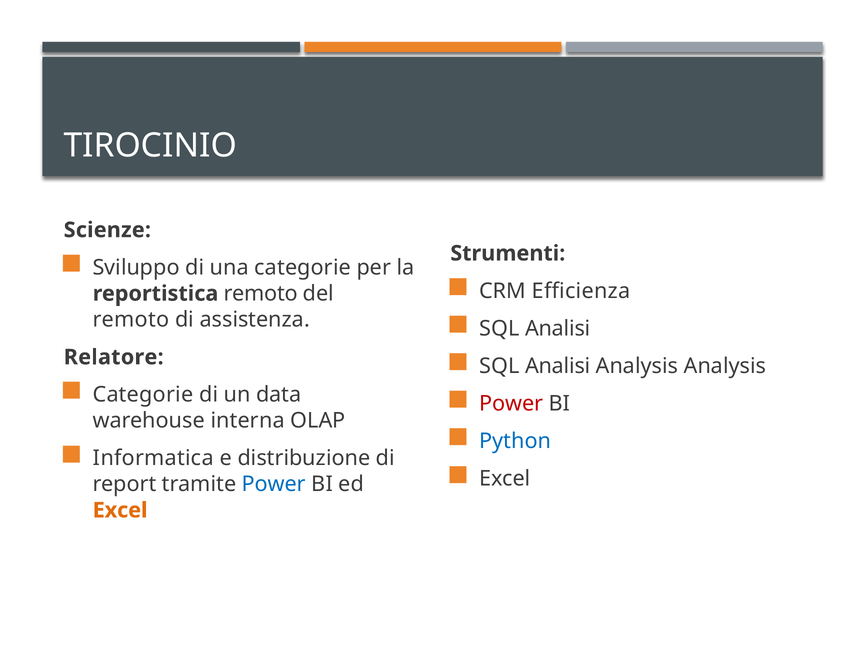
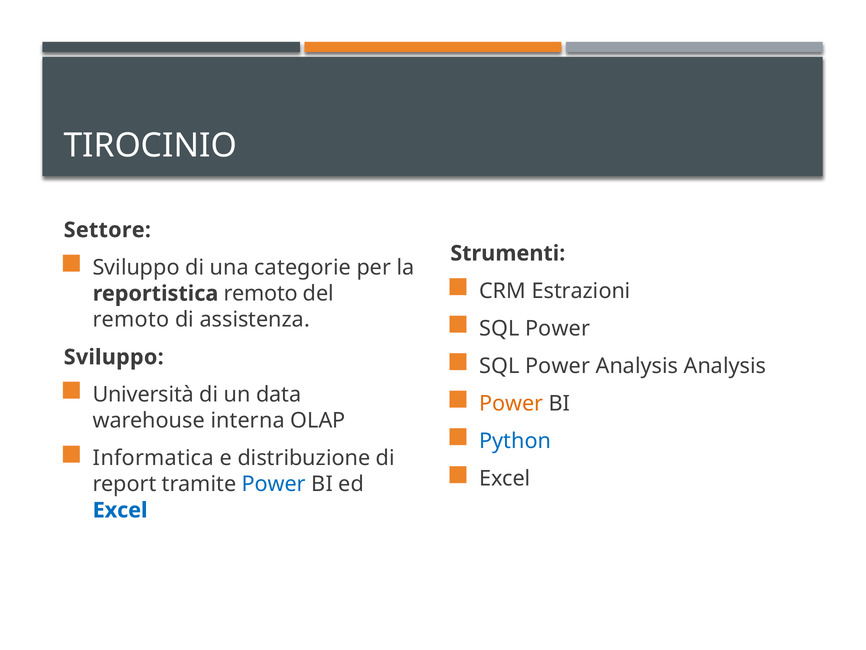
Scienze: Scienze -> Settore
Efficienza: Efficienza -> Estrazioni
Analisi at (558, 328): Analisi -> Power
Relatore at (114, 357): Relatore -> Sviluppo
Analisi at (558, 366): Analisi -> Power
Categorie at (143, 394): Categorie -> Università
Power at (511, 403) colour: red -> orange
Excel at (120, 510) colour: orange -> blue
